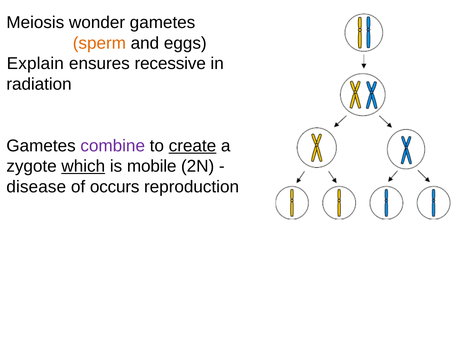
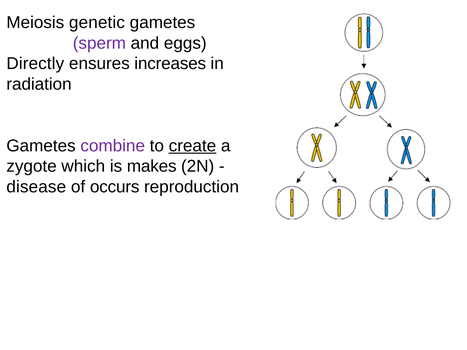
wonder: wonder -> genetic
sperm colour: orange -> purple
Explain: Explain -> Directly
recessive: recessive -> increases
which underline: present -> none
mobile: mobile -> makes
